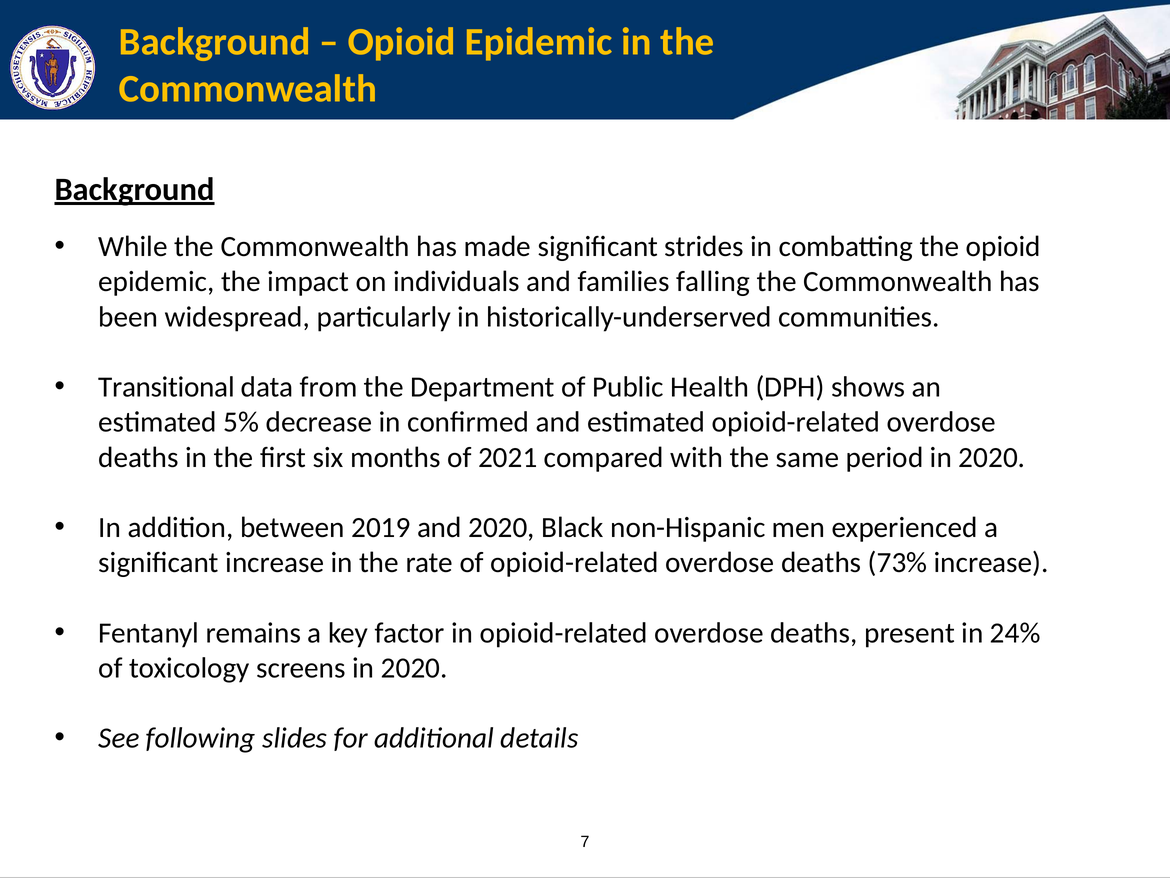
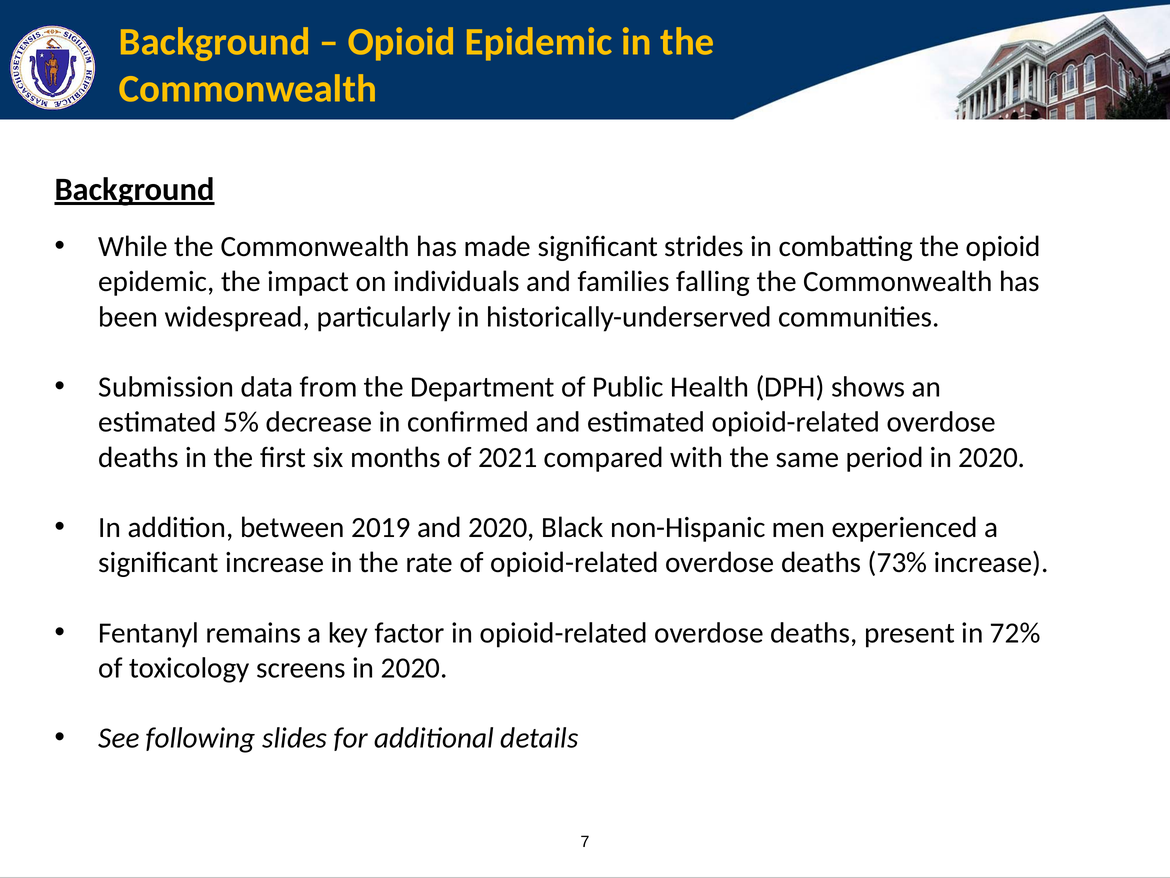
Transitional: Transitional -> Submission
24%: 24% -> 72%
